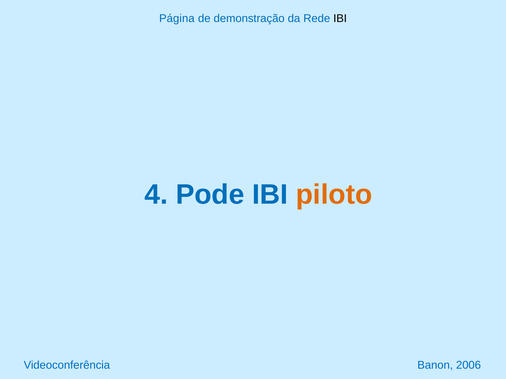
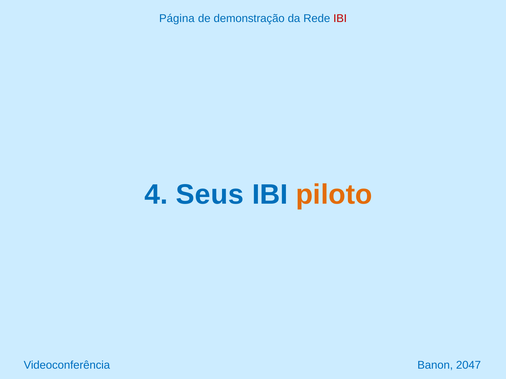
IBI at (340, 18) colour: black -> red
Pode: Pode -> Seus
2006: 2006 -> 2047
